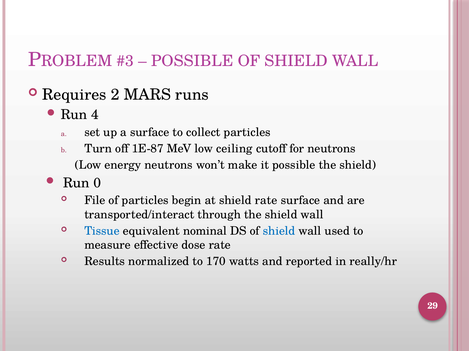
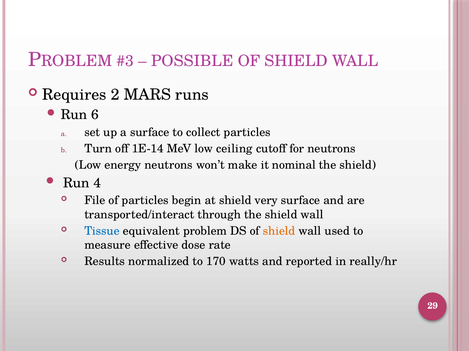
4: 4 -> 6
1E-87: 1E-87 -> 1E-14
it possible: possible -> nominal
0: 0 -> 4
shield rate: rate -> very
nominal: nominal -> problem
shield at (279, 231) colour: blue -> orange
